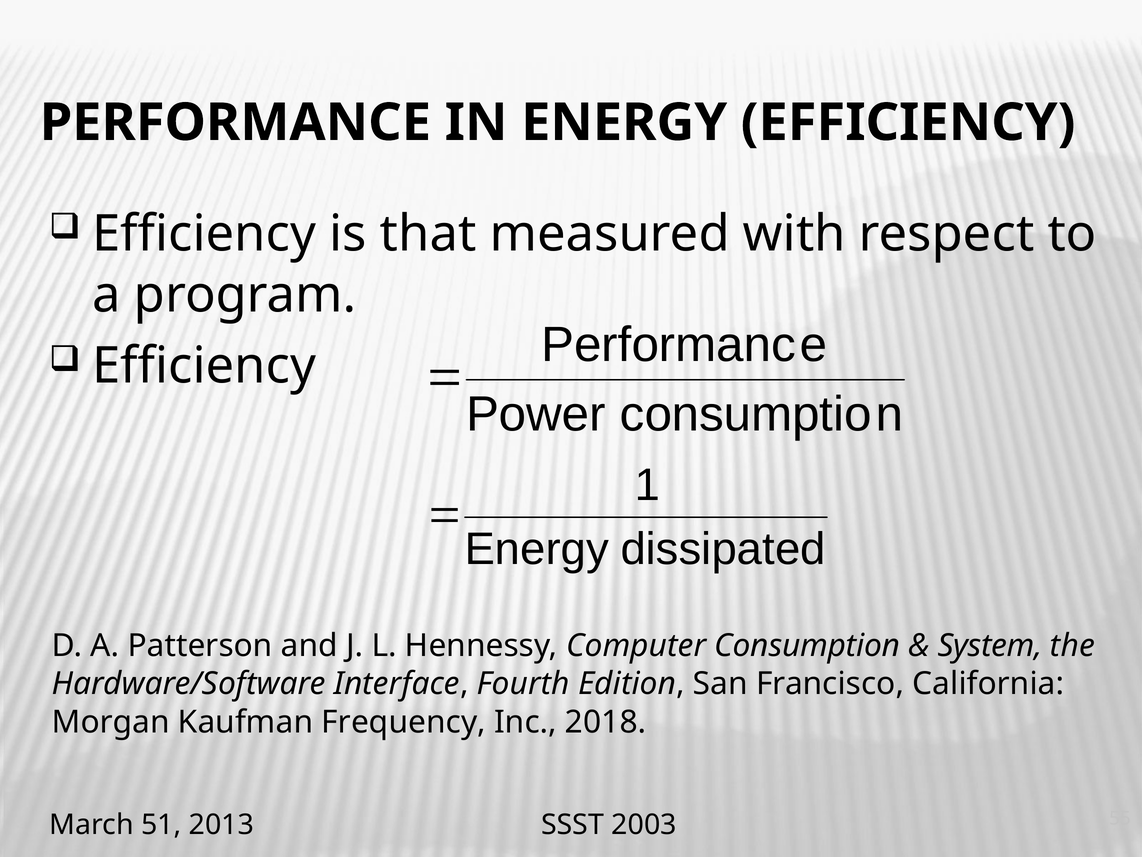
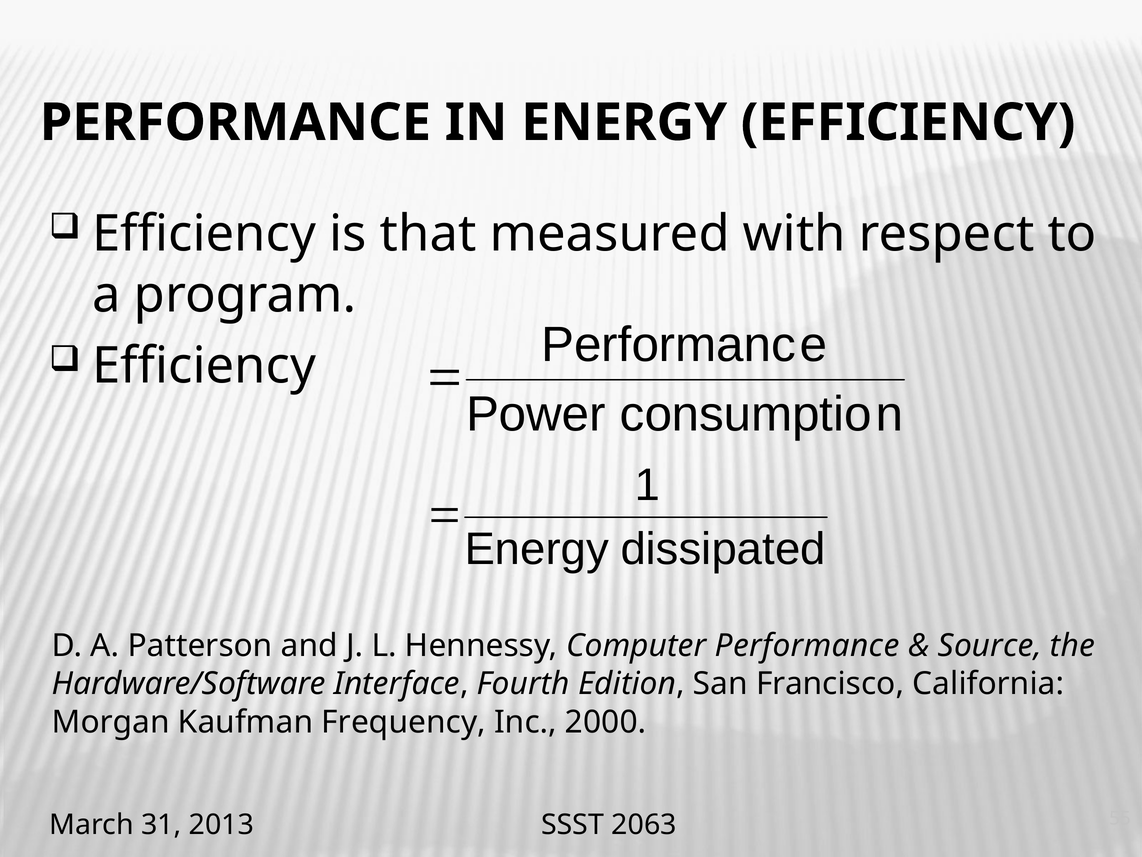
Computer Consumption: Consumption -> Performance
System: System -> Source
2018: 2018 -> 2000
51: 51 -> 31
2003: 2003 -> 2063
